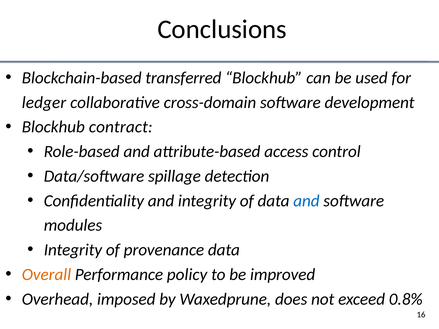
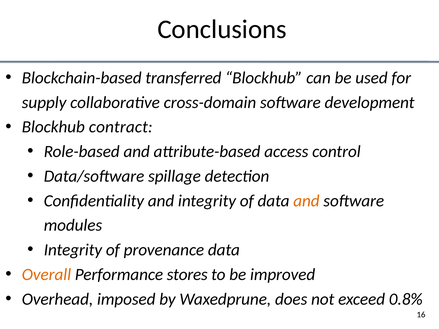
ledger: ledger -> supply
and at (306, 201) colour: blue -> orange
policy: policy -> stores
